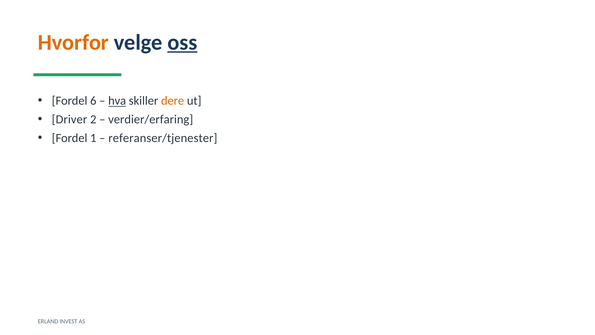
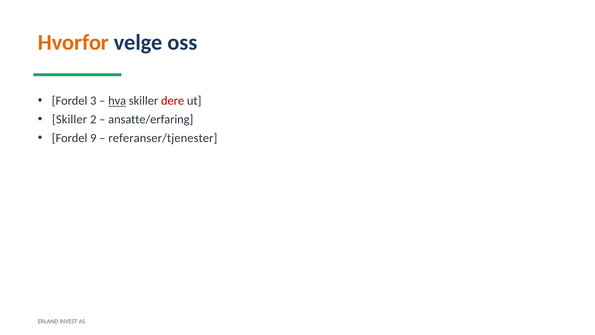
oss underline: present -> none
6: 6 -> 3
dere colour: orange -> red
Driver at (70, 119): Driver -> Skiller
verdier/erfaring: verdier/erfaring -> ansatte/erfaring
1: 1 -> 9
